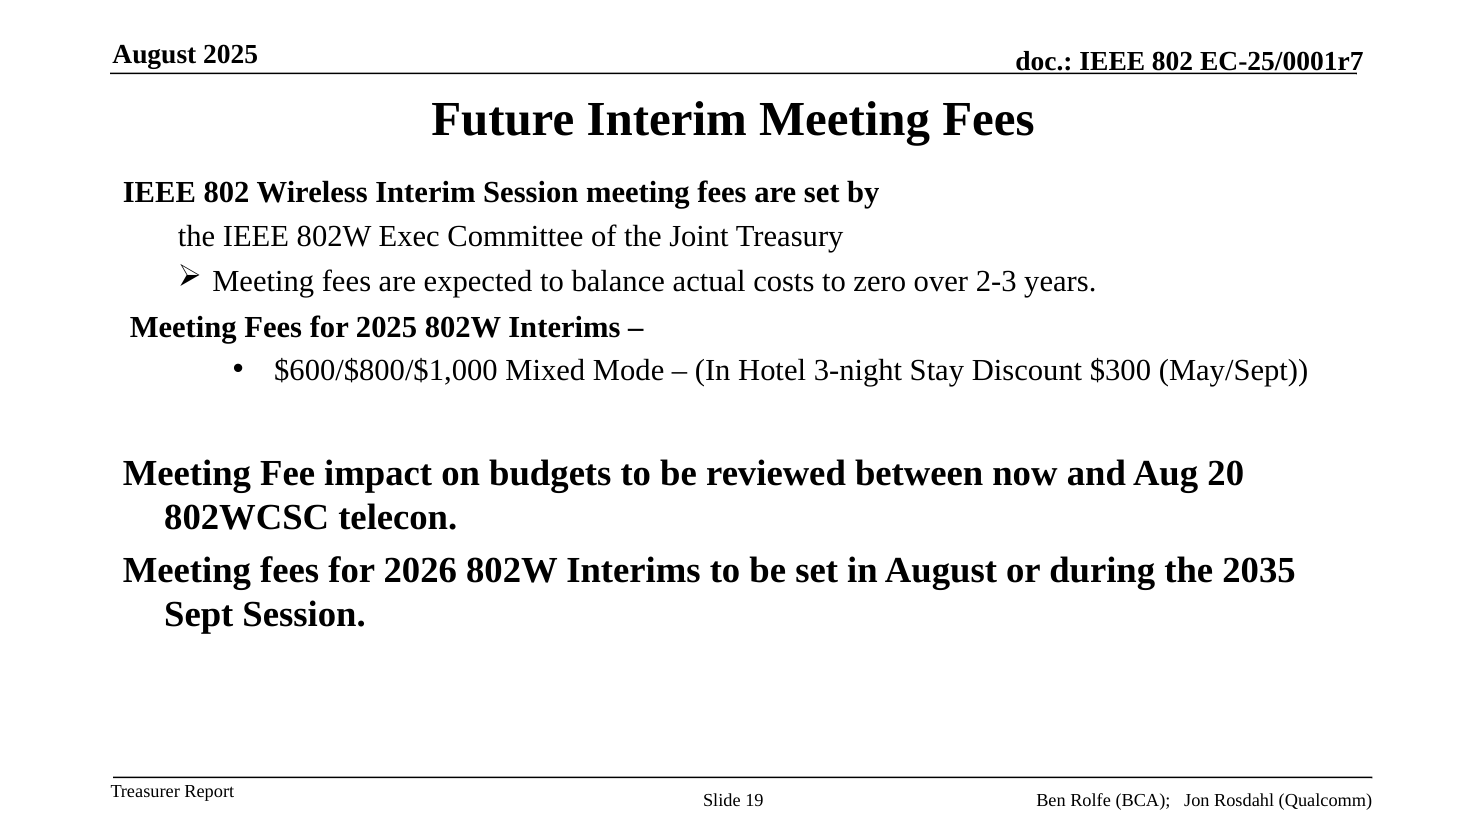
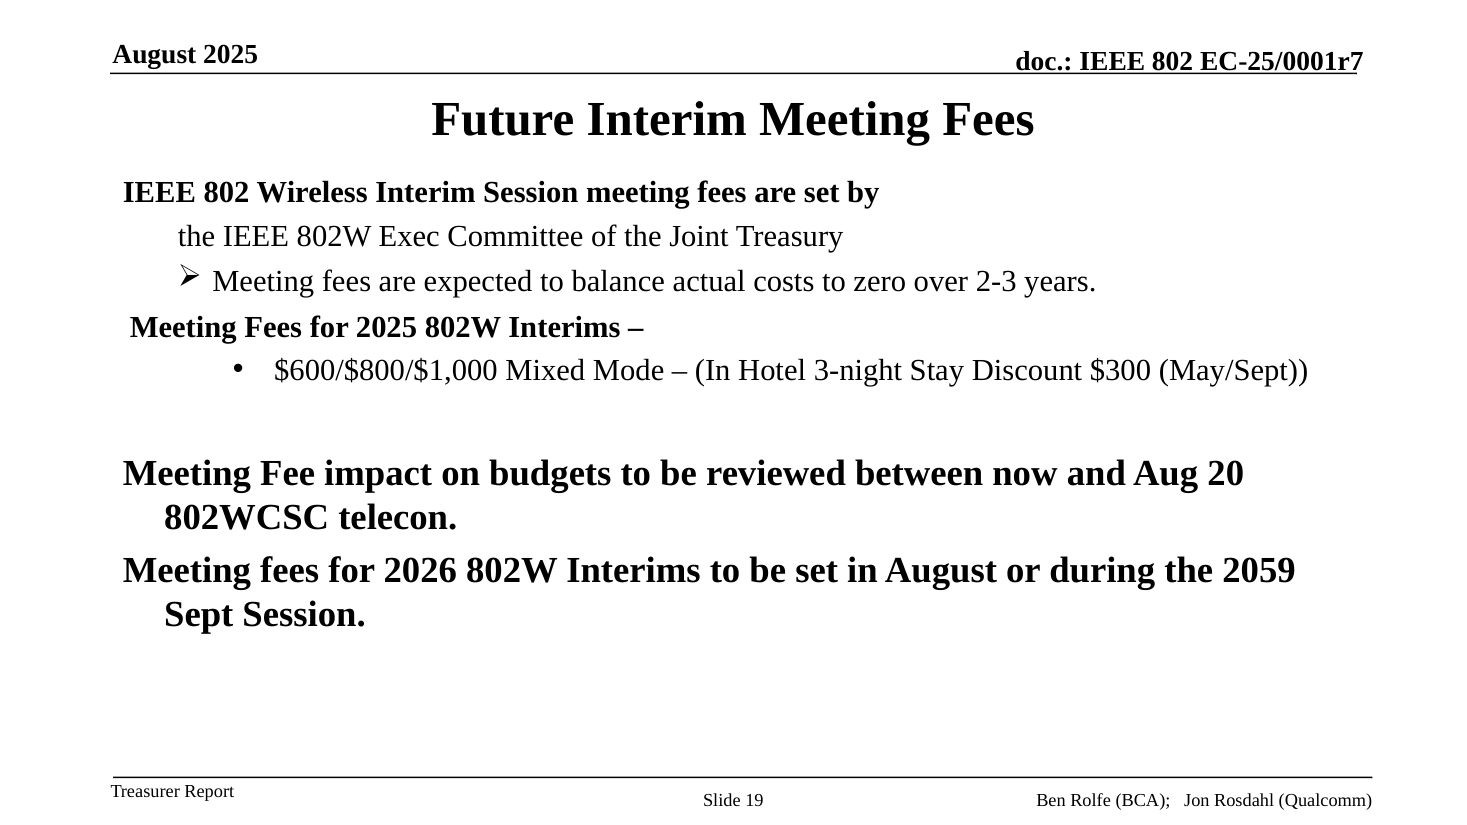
2035: 2035 -> 2059
